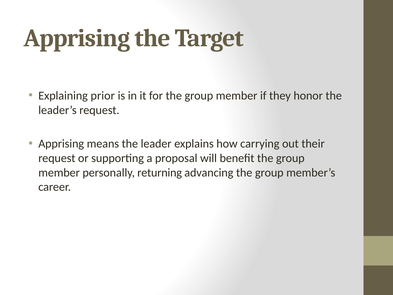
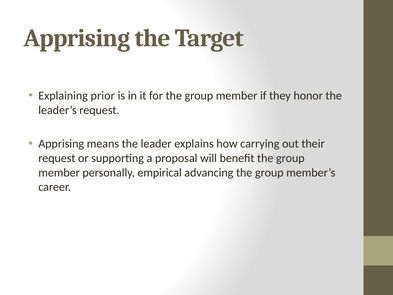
returning: returning -> empirical
